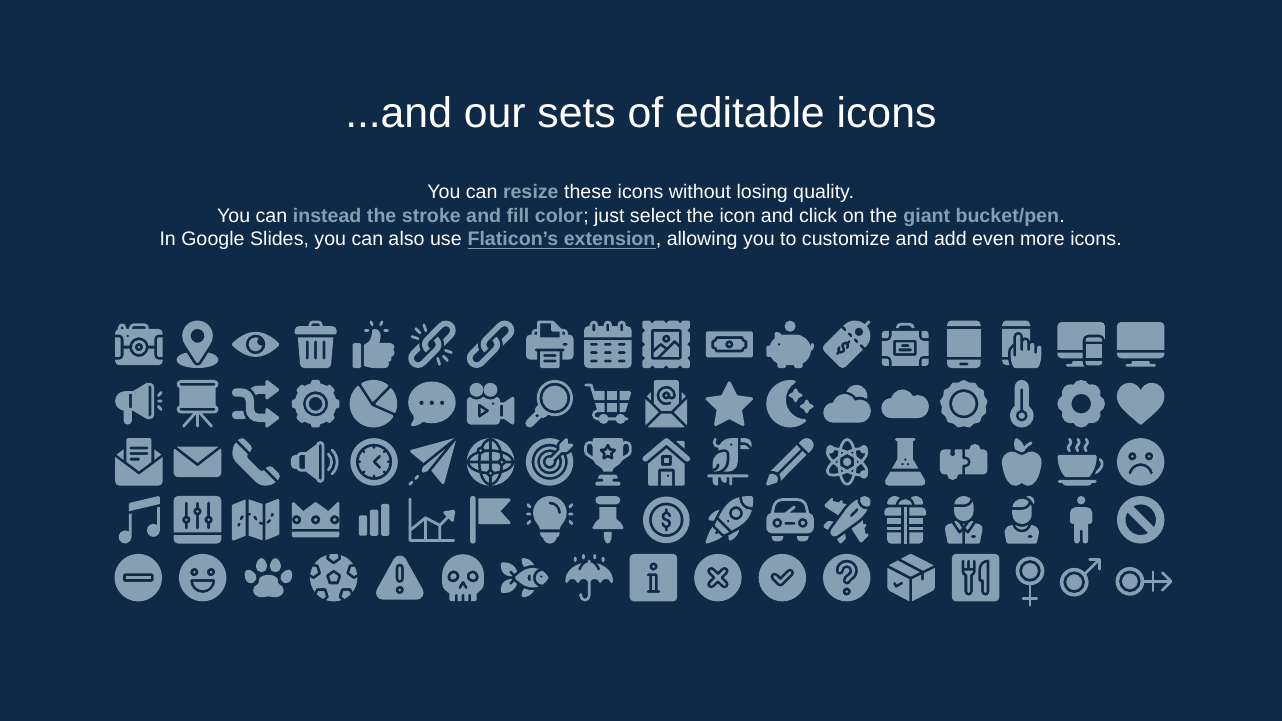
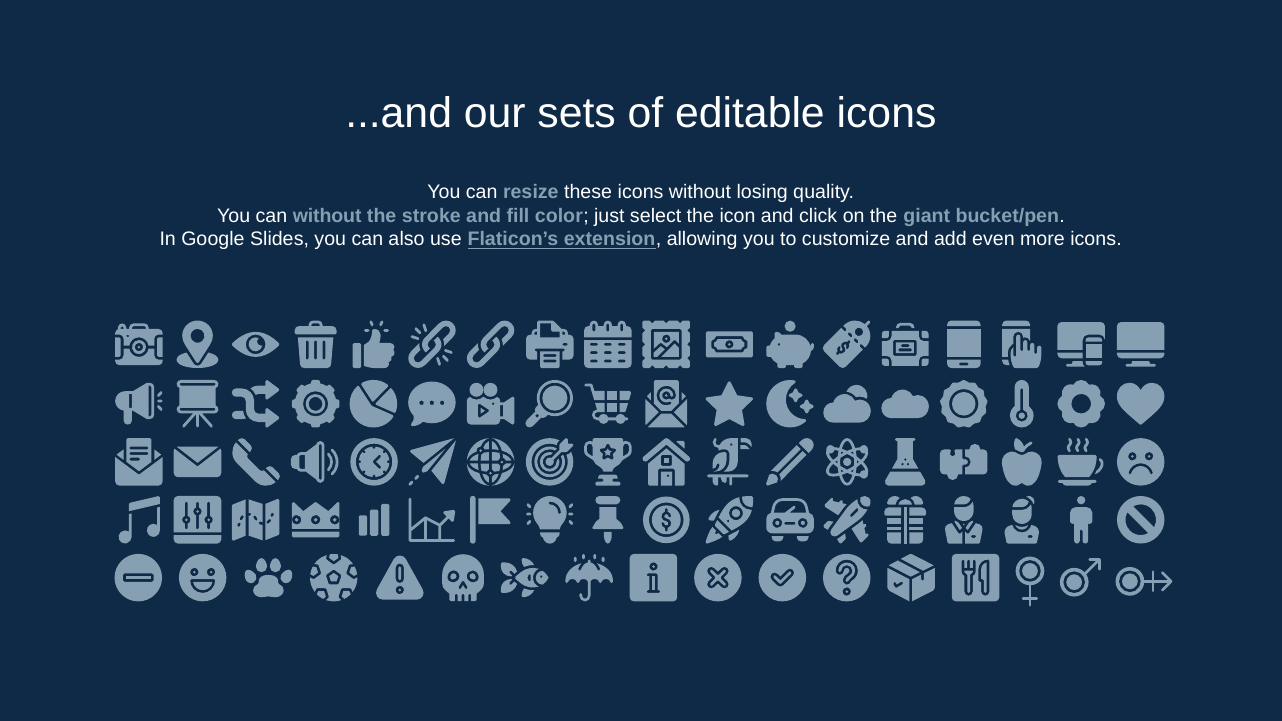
can instead: instead -> without
